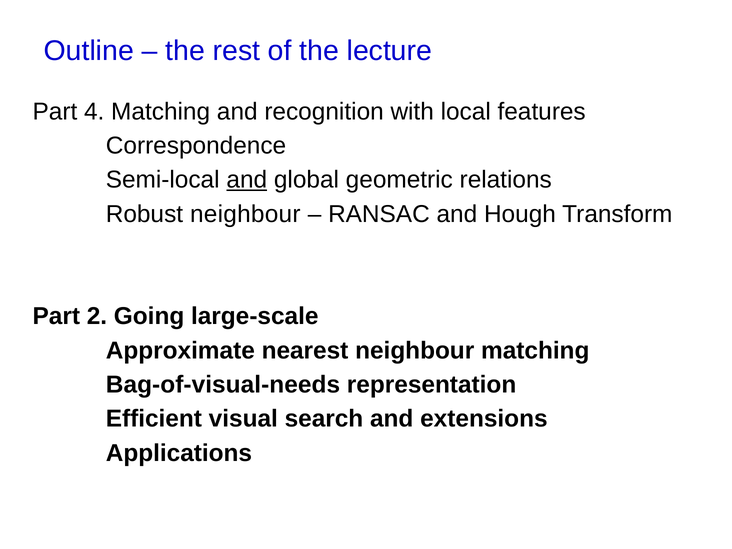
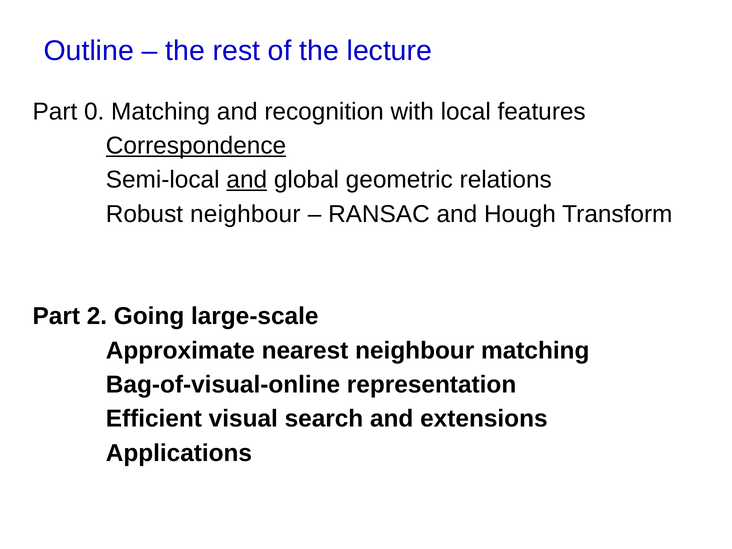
4: 4 -> 0
Correspondence underline: none -> present
Bag-of-visual-needs: Bag-of-visual-needs -> Bag-of-visual-online
